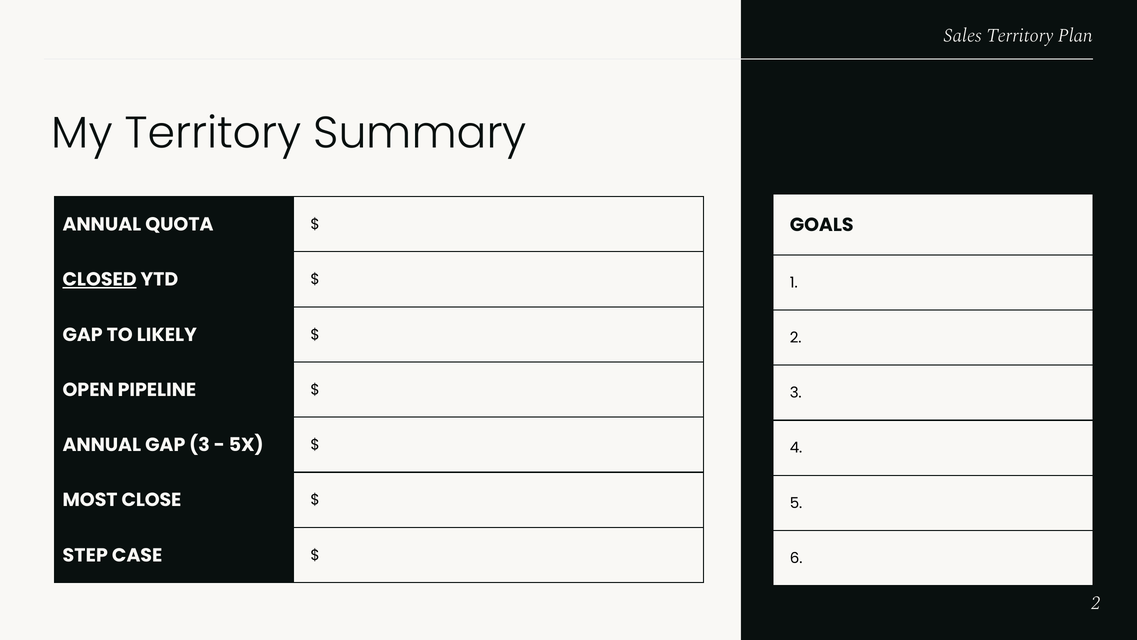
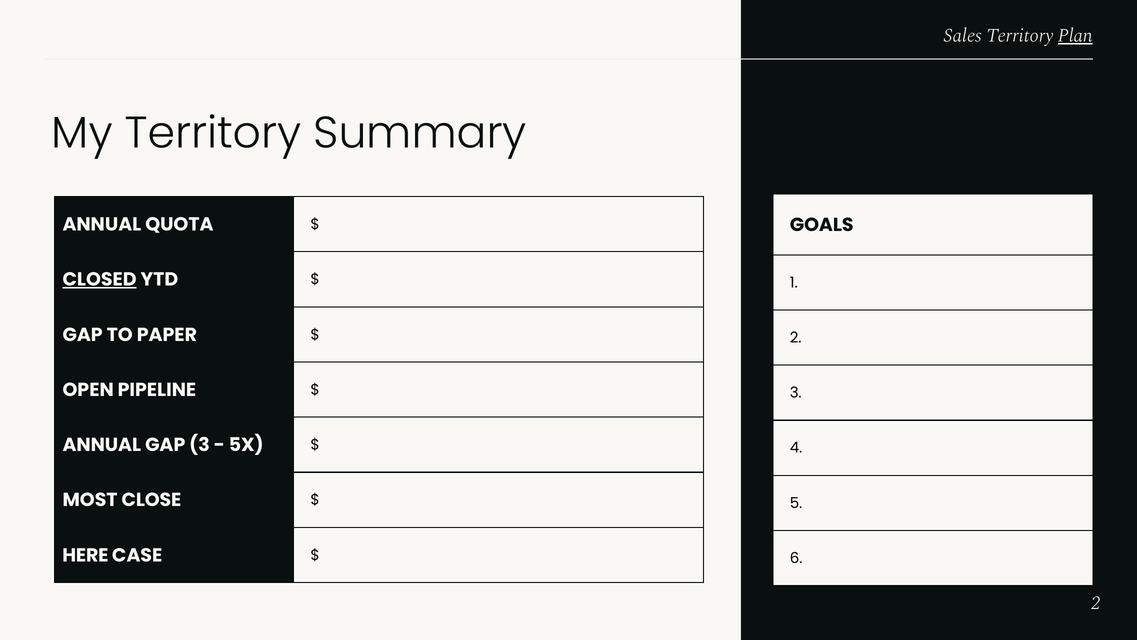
Plan underline: none -> present
LIKELY: LIKELY -> PAPER
STEP: STEP -> HERE
